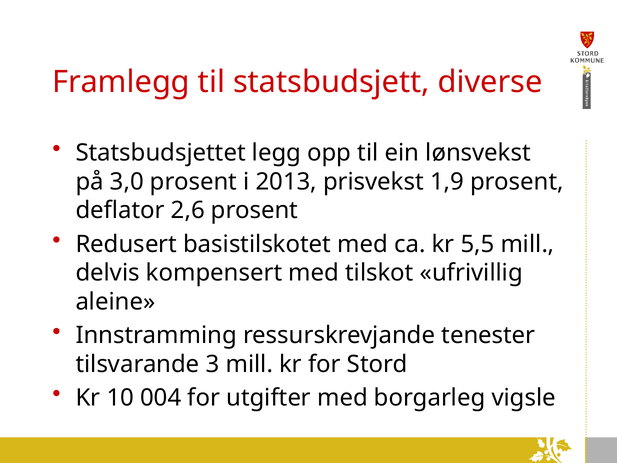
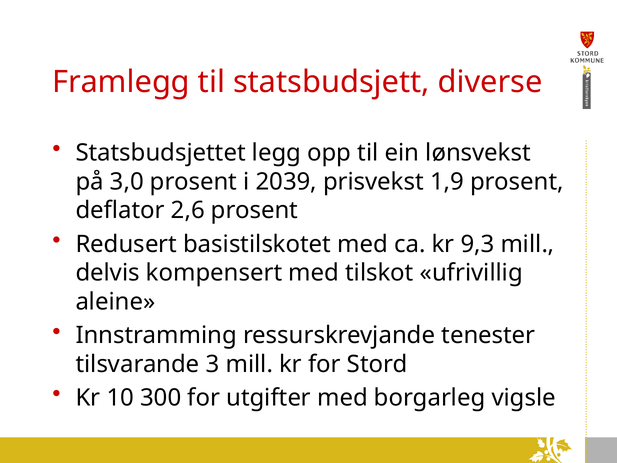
2013: 2013 -> 2039
5,5: 5,5 -> 9,3
004: 004 -> 300
